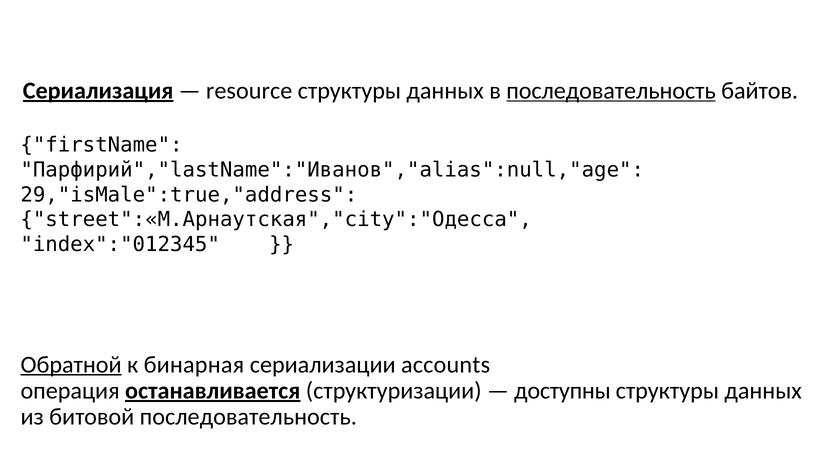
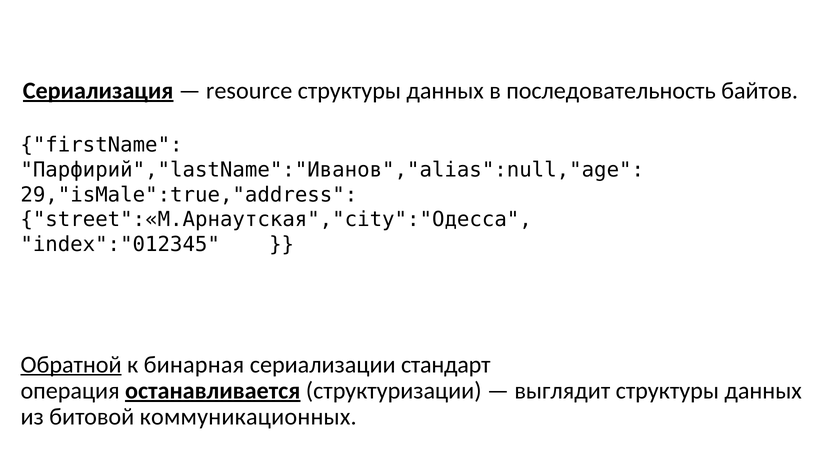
последовательность at (611, 91) underline: present -> none
accounts: accounts -> стандарт
доступны: доступны -> выглядит
битовой последовательность: последовательность -> коммуникационных
